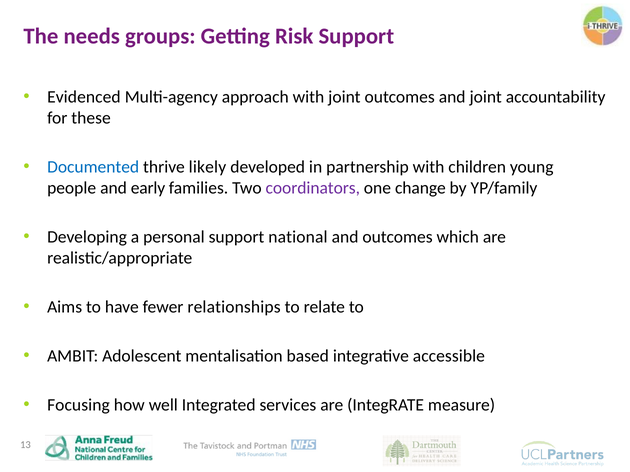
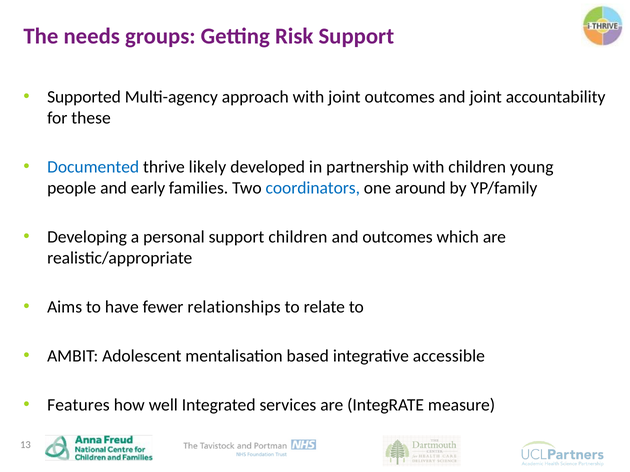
Evidenced: Evidenced -> Supported
coordinators colour: purple -> blue
change: change -> around
support national: national -> children
Focusing: Focusing -> Features
